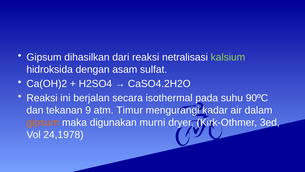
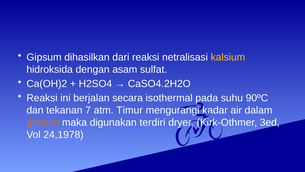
kalsium colour: light green -> yellow
9: 9 -> 7
murni: murni -> terdiri
